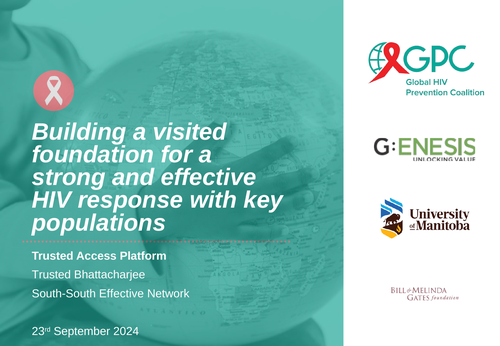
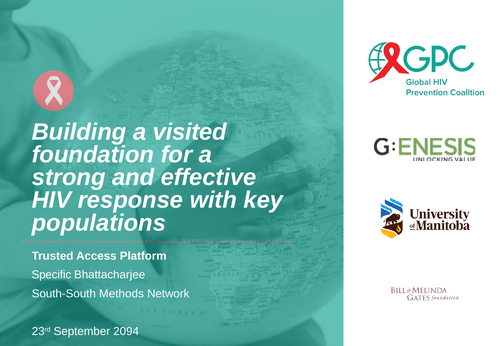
Trusted at (51, 275): Trusted -> Specific
South-South Effective: Effective -> Methods
2024: 2024 -> 2094
